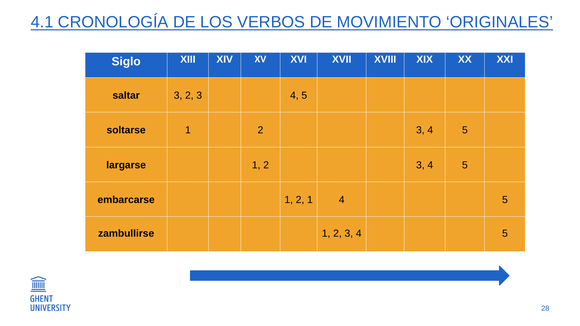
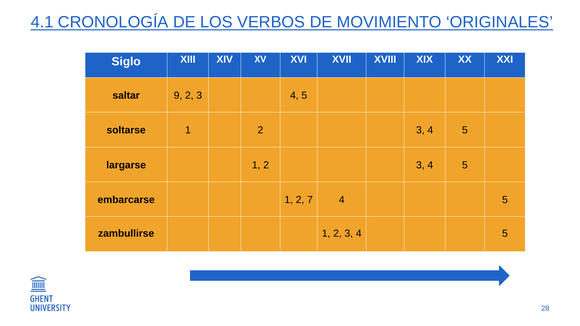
saltar 3: 3 -> 9
2 1: 1 -> 7
